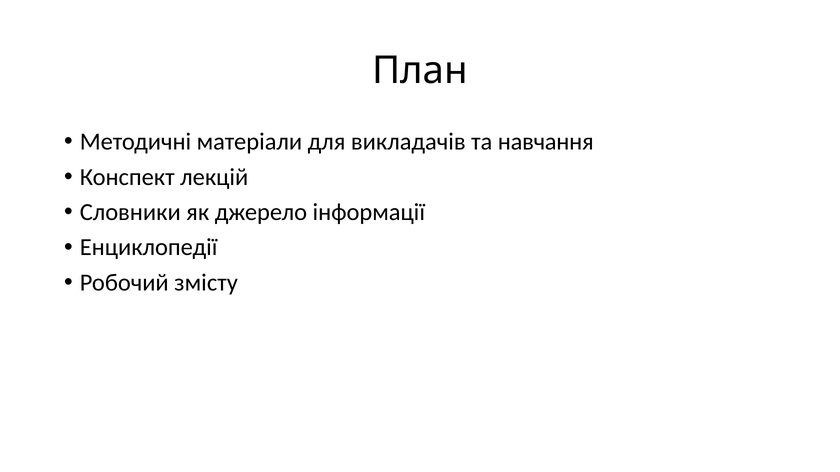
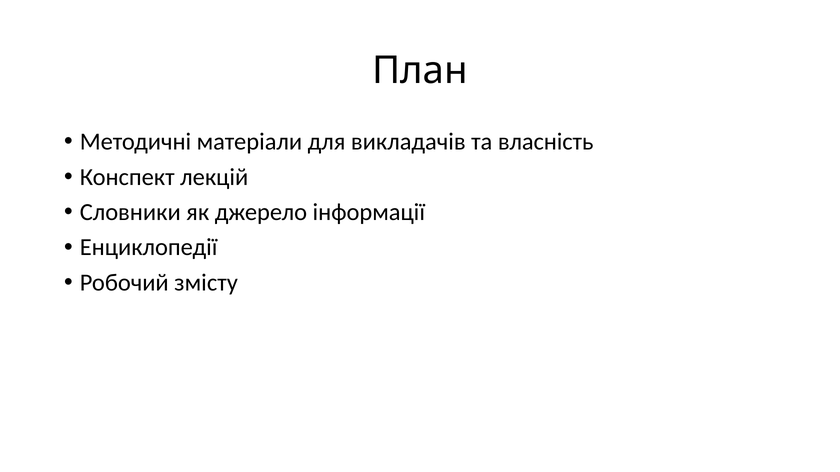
навчання: навчання -> власність
